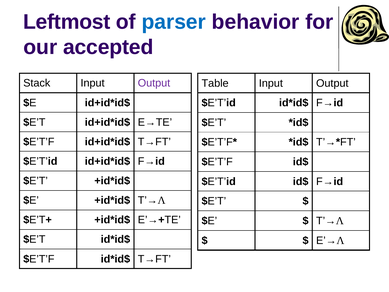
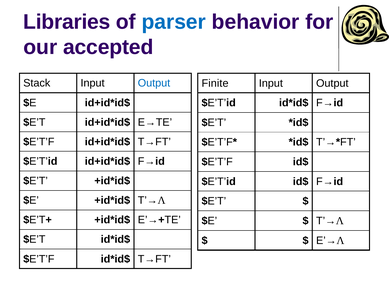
Leftmost: Leftmost -> Libraries
Output at (154, 83) colour: purple -> blue
Table: Table -> Finite
